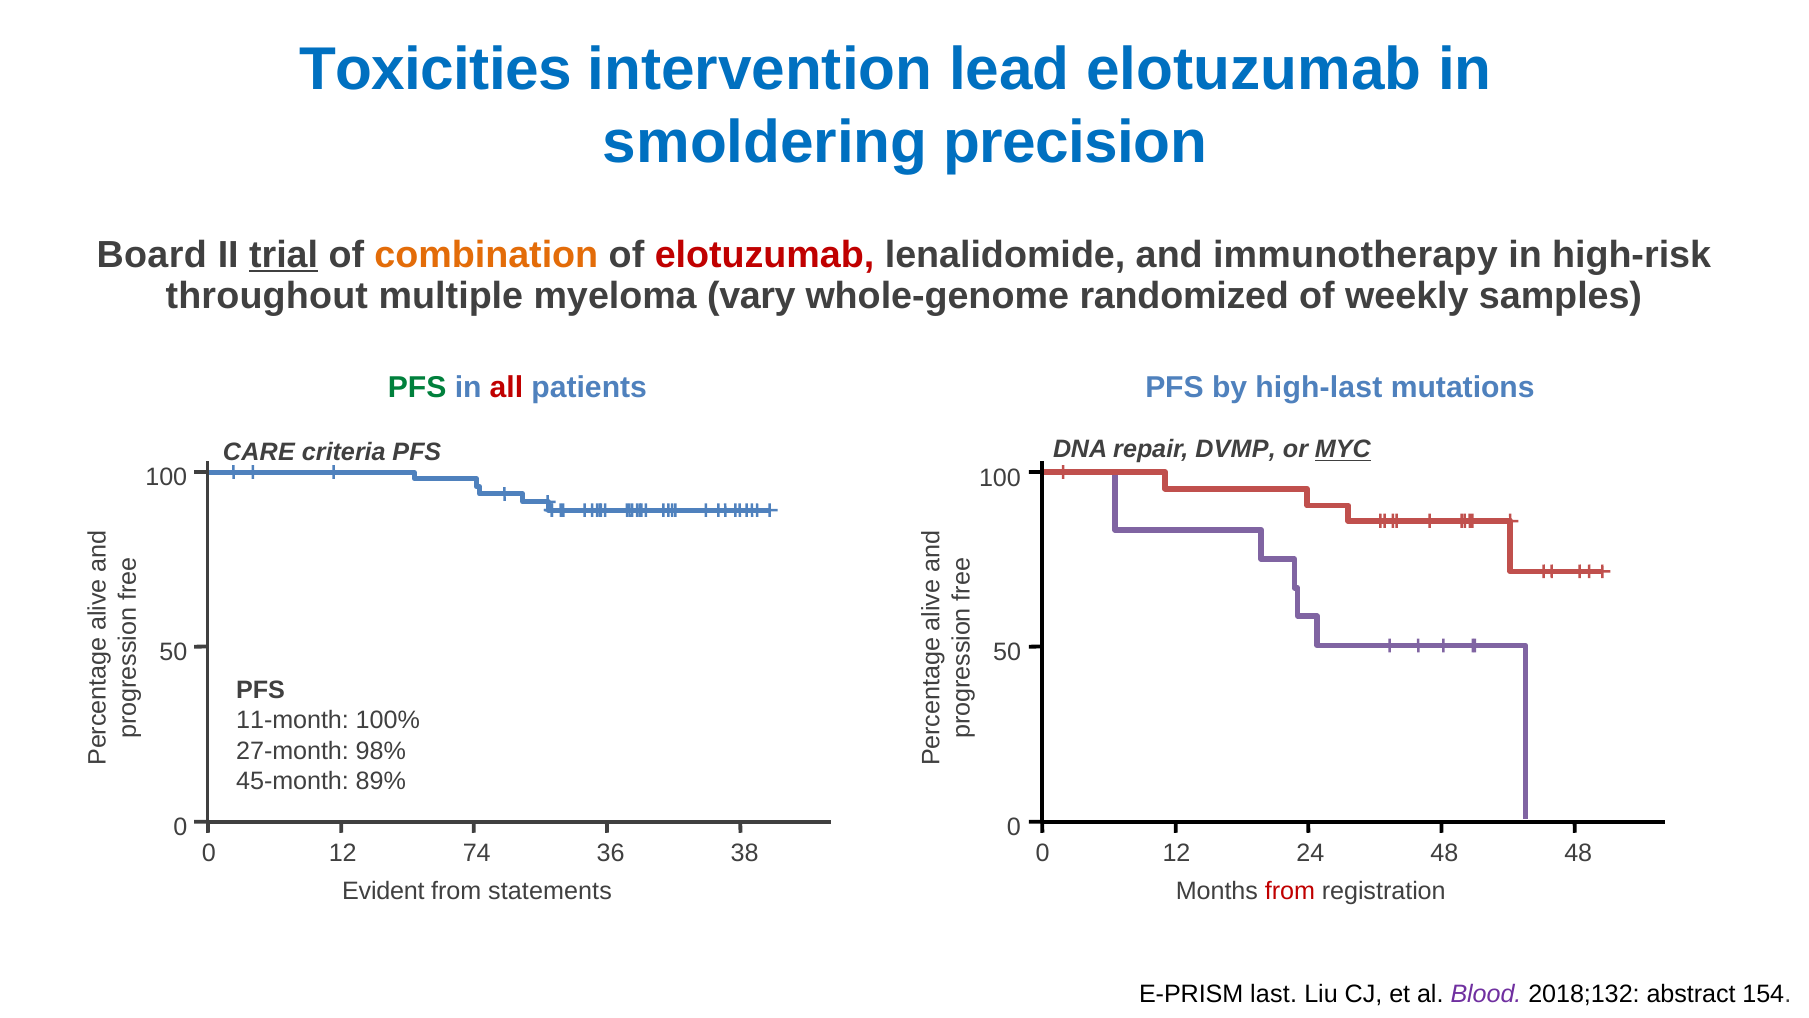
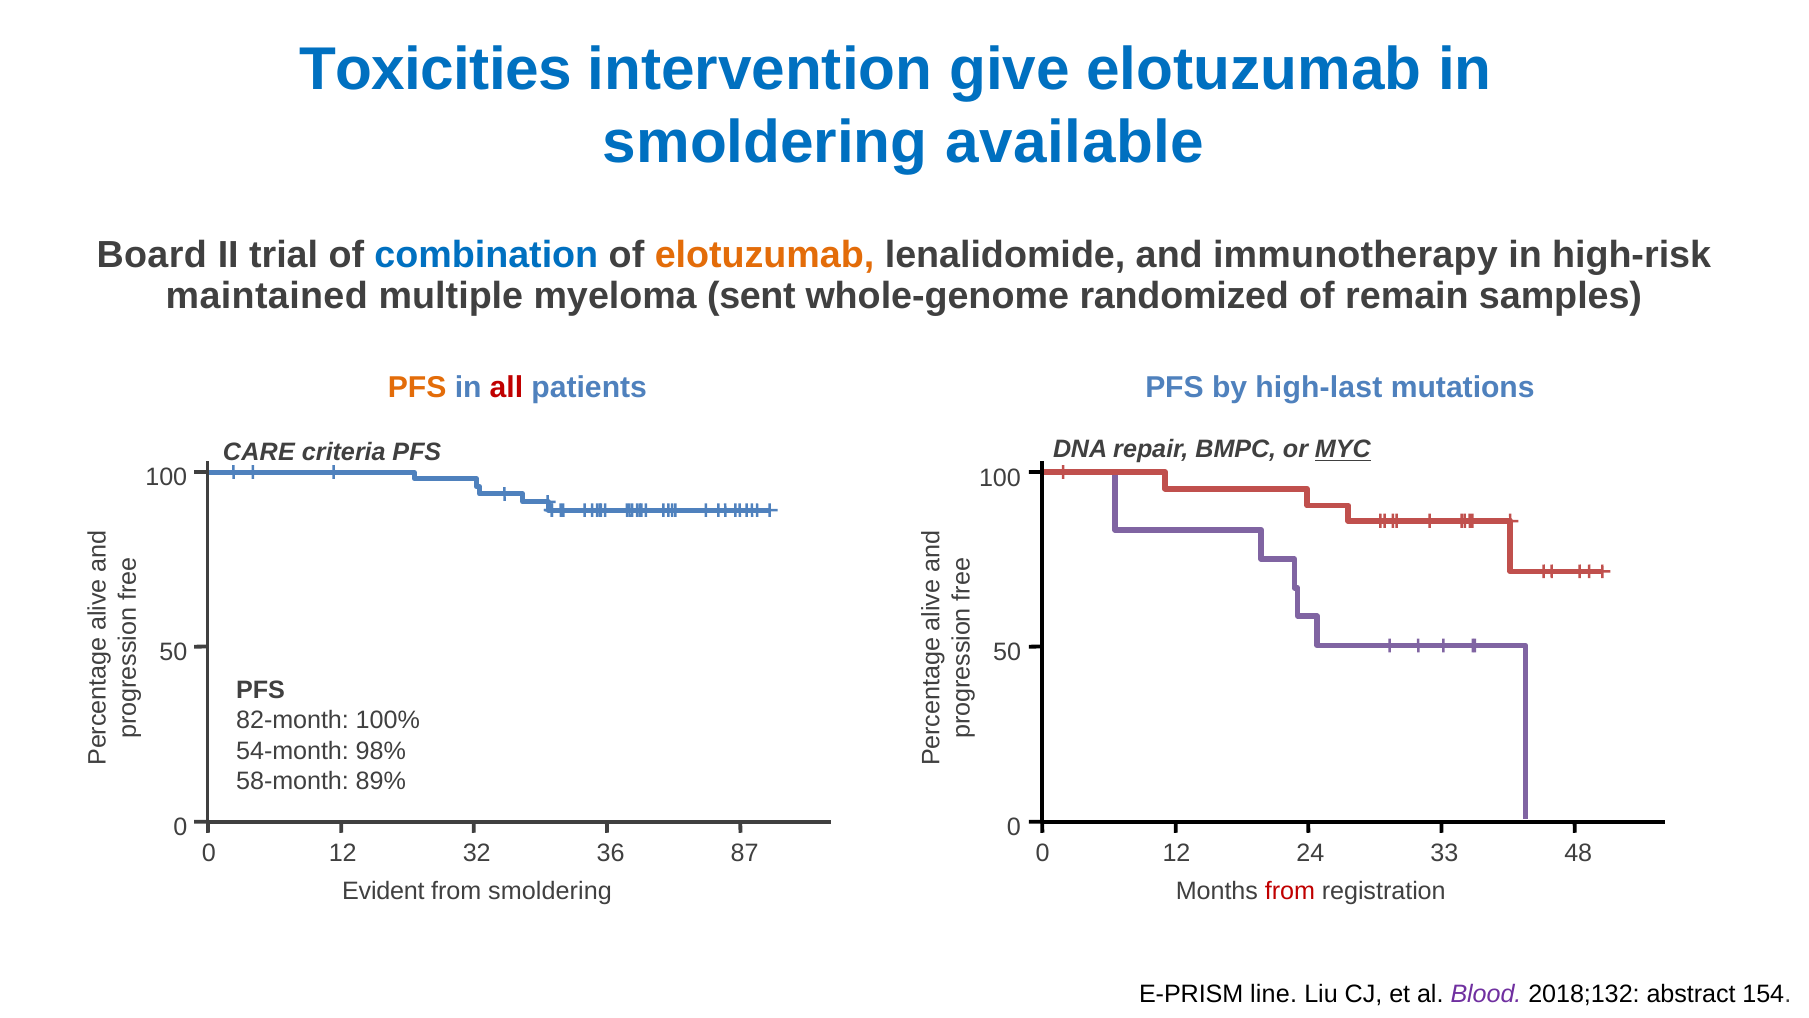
lead: lead -> give
precision: precision -> available
trial underline: present -> none
combination colour: orange -> blue
elotuzumab at (765, 255) colour: red -> orange
throughout: throughout -> maintained
vary: vary -> sent
weekly: weekly -> remain
PFS at (417, 388) colour: green -> orange
DVMP: DVMP -> BMPC
11-month: 11-month -> 82-month
27-month: 27-month -> 54-month
45-month: 45-month -> 58-month
74: 74 -> 32
38: 38 -> 87
24 48: 48 -> 33
from statements: statements -> smoldering
last: last -> line
